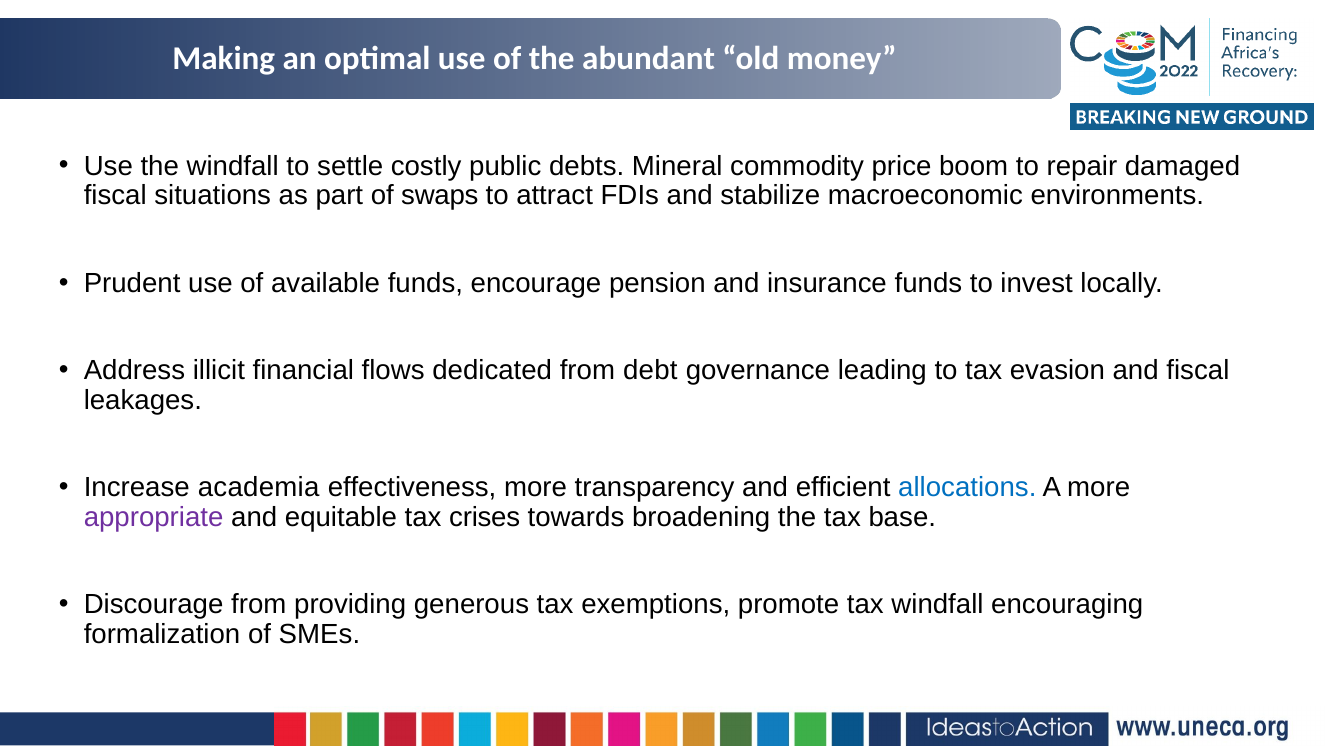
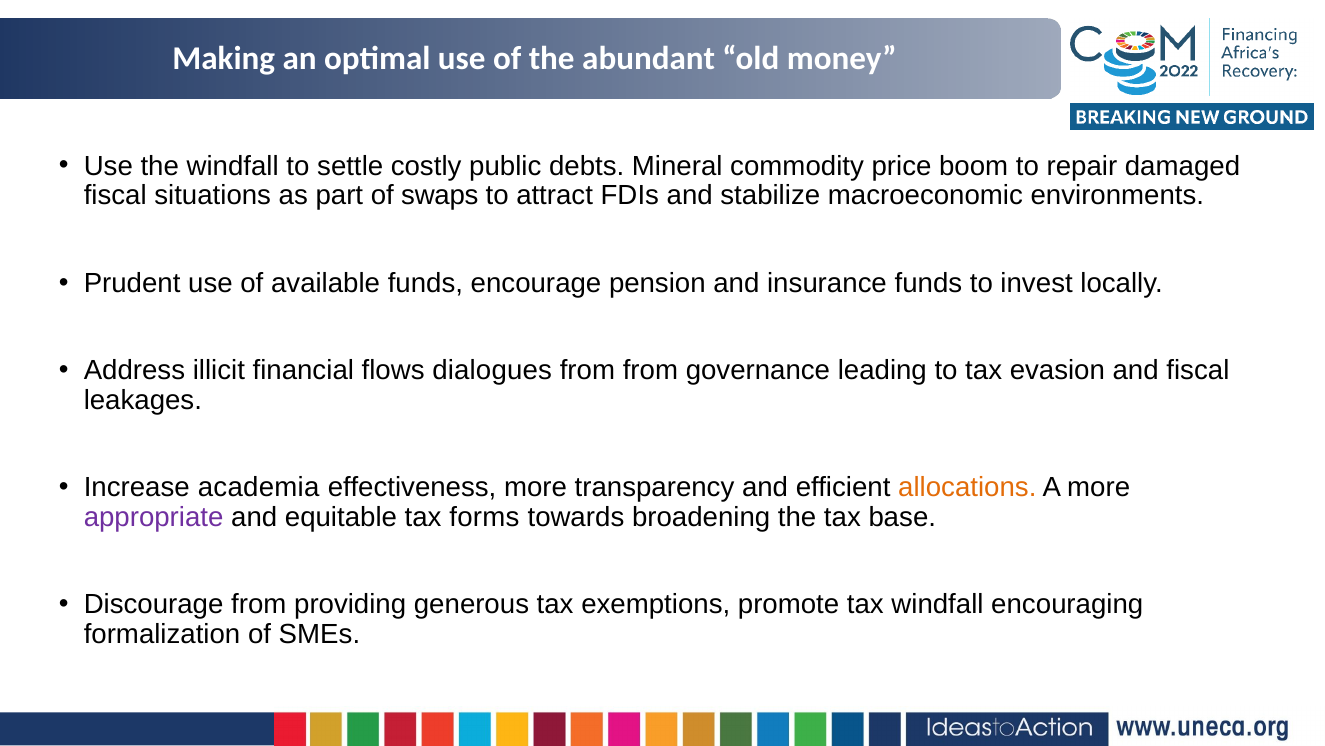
dedicated: dedicated -> dialogues
from debt: debt -> from
allocations colour: blue -> orange
crises: crises -> forms
